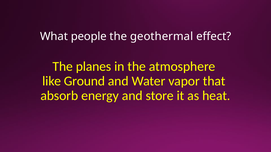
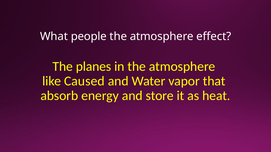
geothermal at (162, 37): geothermal -> atmosphere
Ground: Ground -> Caused
